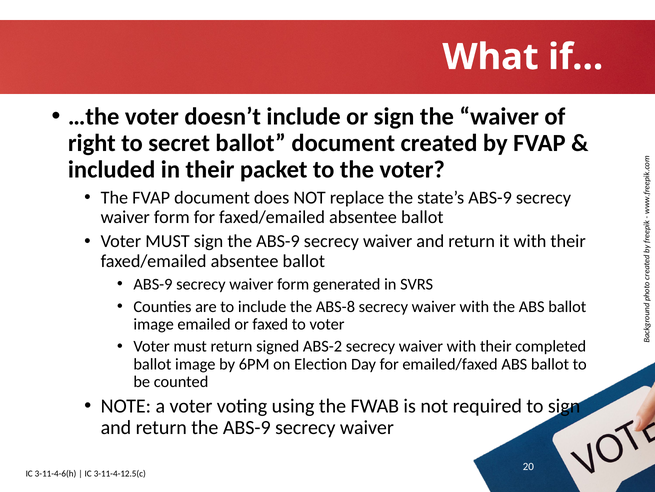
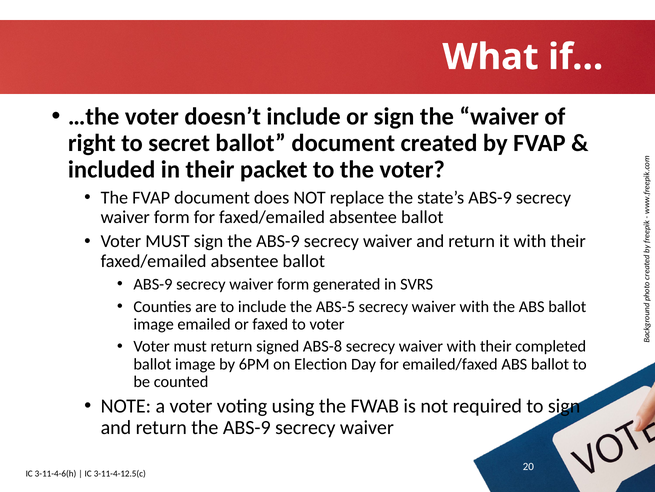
ABS-8: ABS-8 -> ABS-5
ABS-2: ABS-2 -> ABS-8
